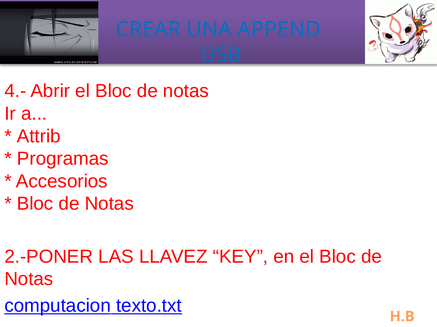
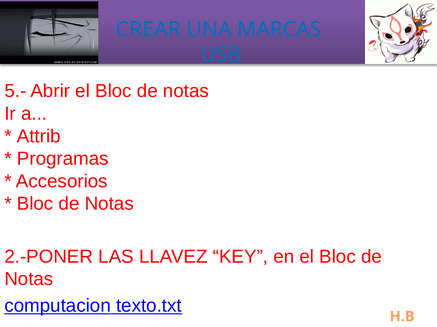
APPEND: APPEND -> MARCAS
4.-: 4.- -> 5.-
